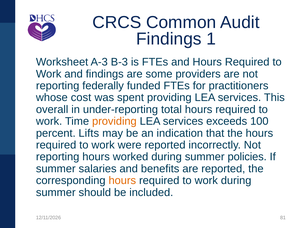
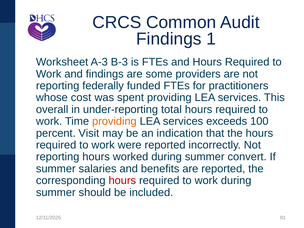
Lifts: Lifts -> Visit
policies: policies -> convert
hours at (122, 181) colour: orange -> red
